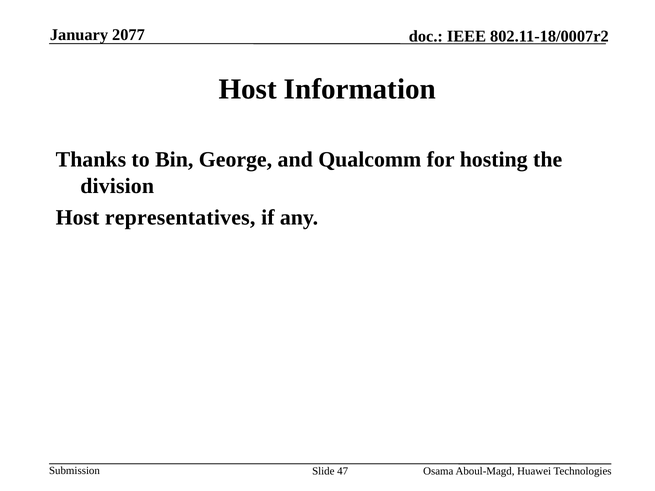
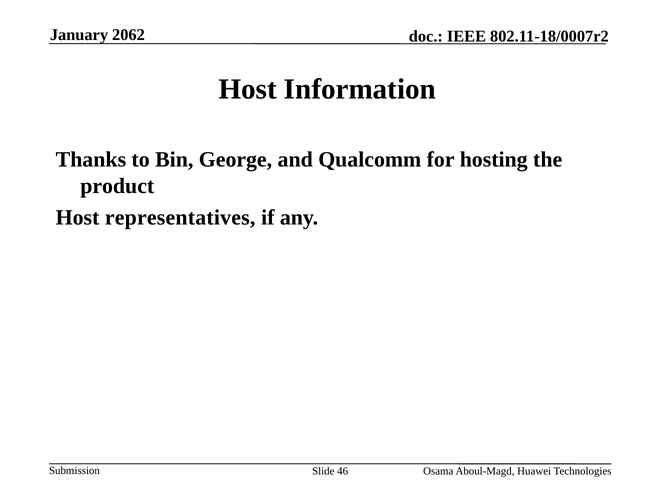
2077: 2077 -> 2062
division: division -> product
47: 47 -> 46
